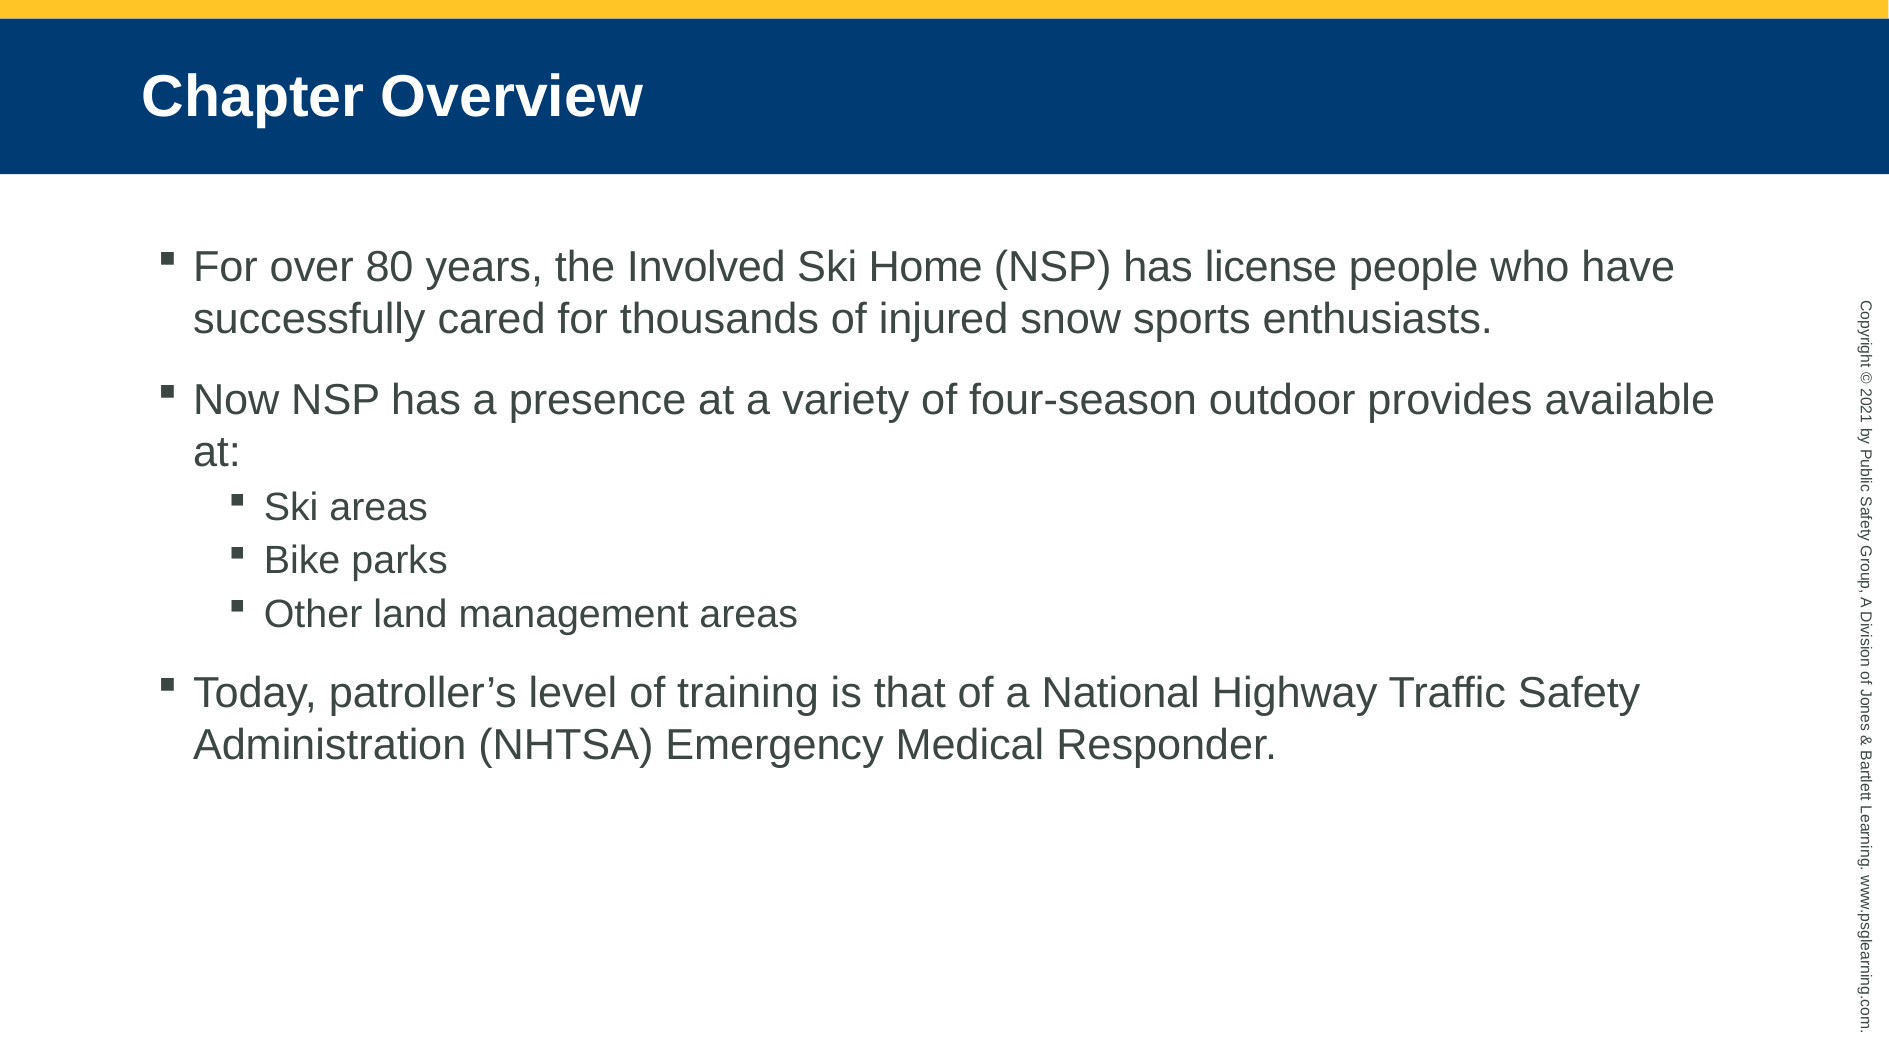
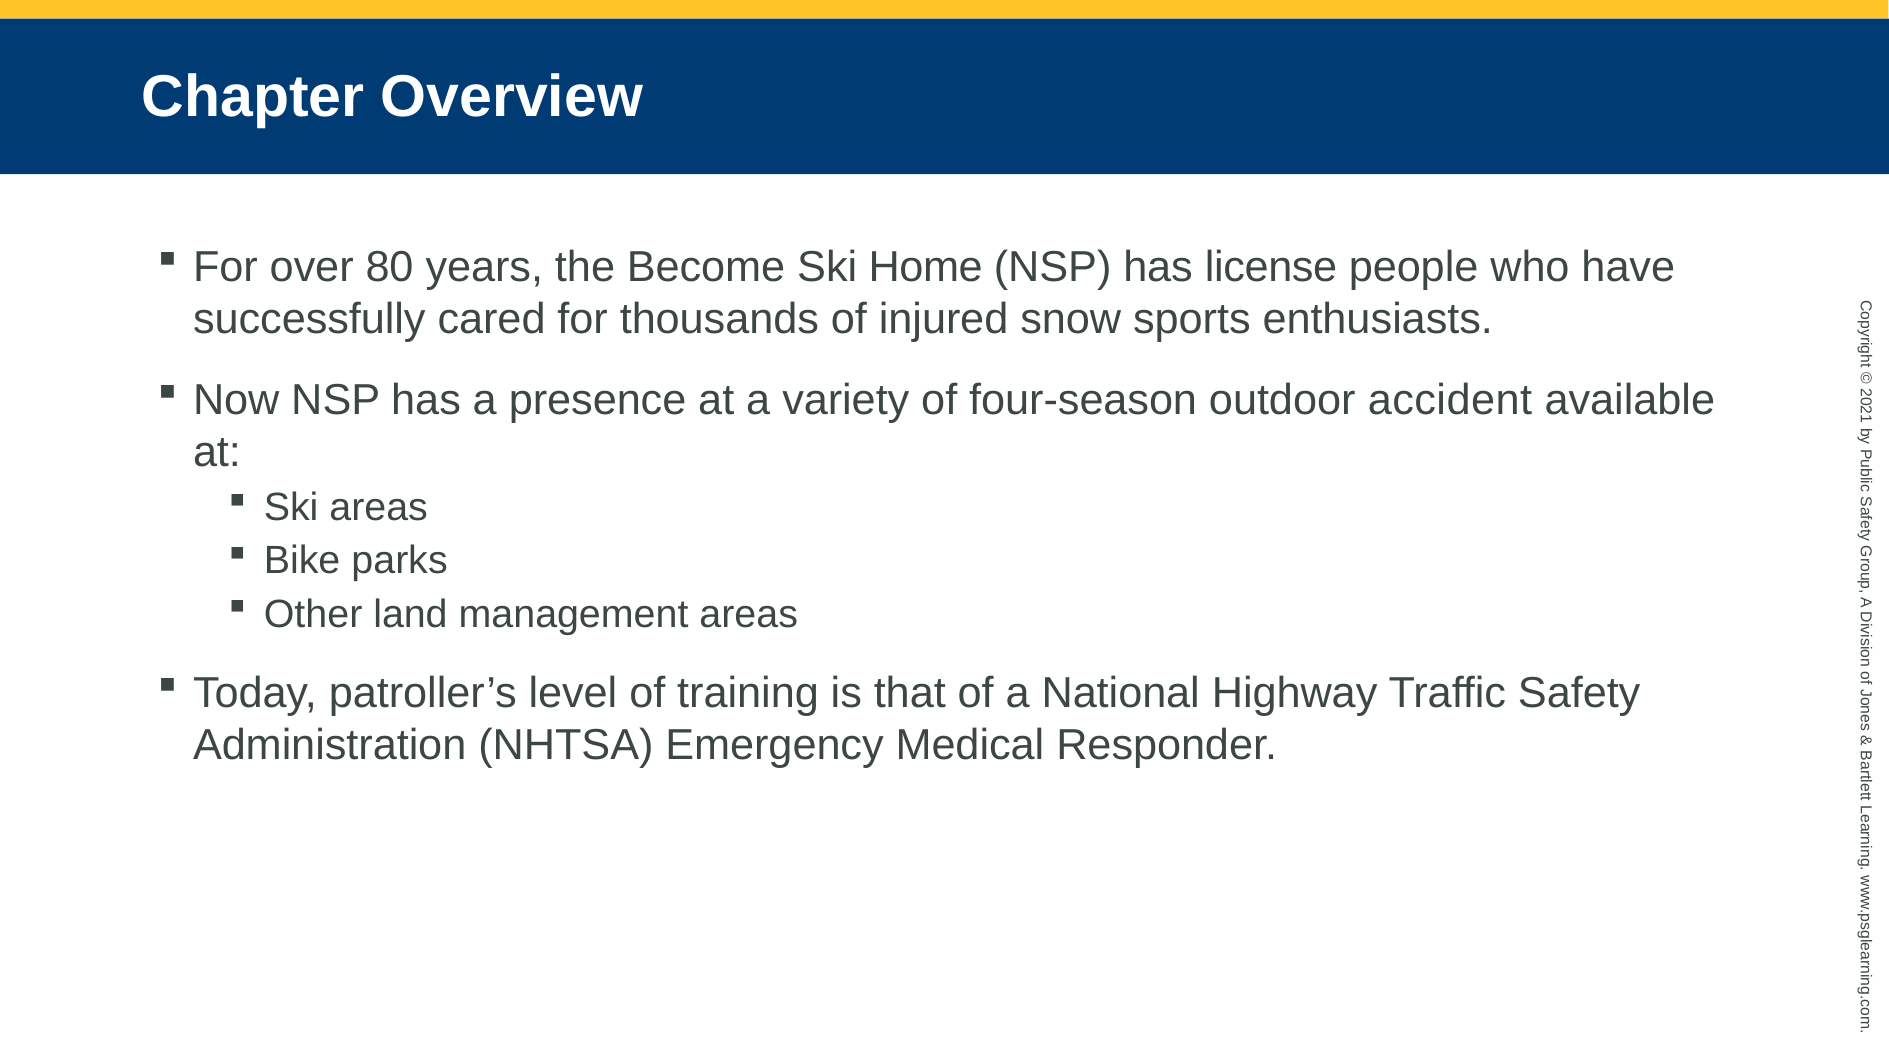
Involved: Involved -> Become
provides: provides -> accident
